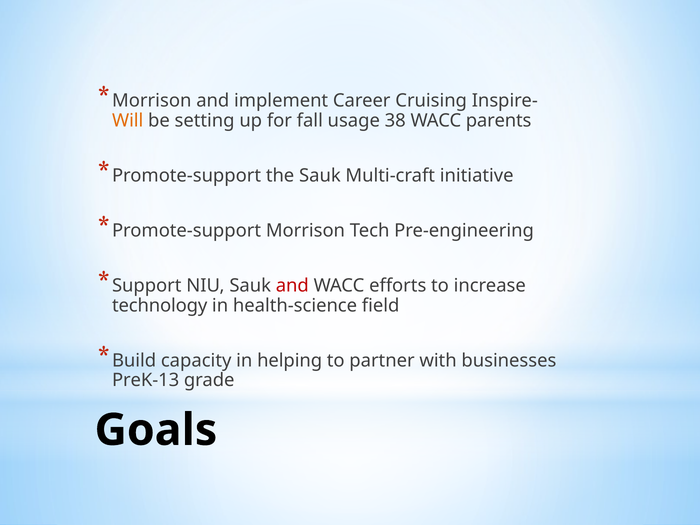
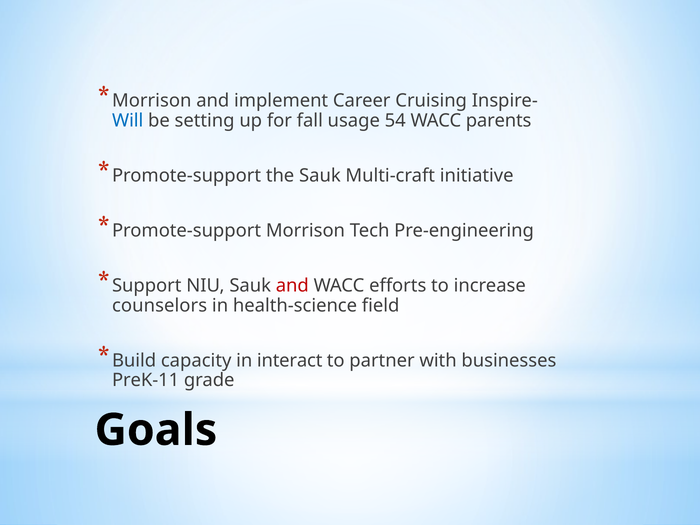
Will colour: orange -> blue
38: 38 -> 54
technology: technology -> counselors
helping: helping -> interact
PreK-13: PreK-13 -> PreK-11
